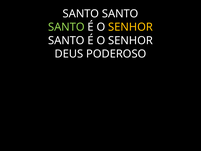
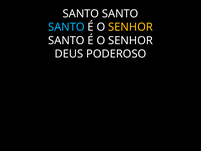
SANTO at (66, 27) colour: light green -> light blue
